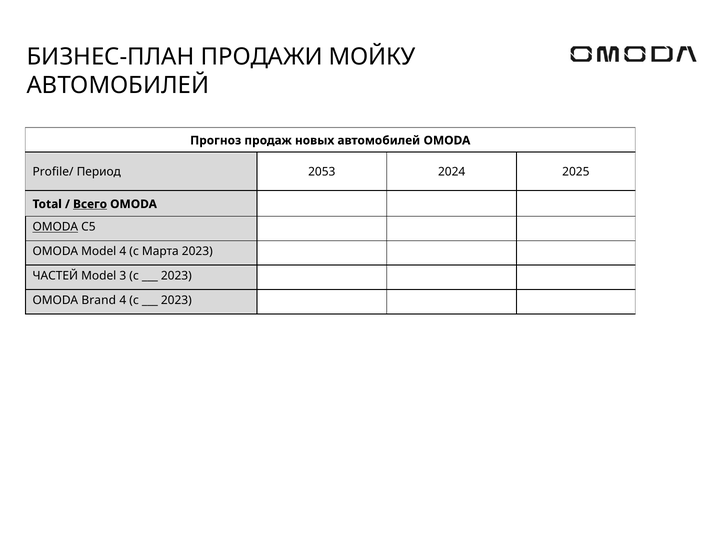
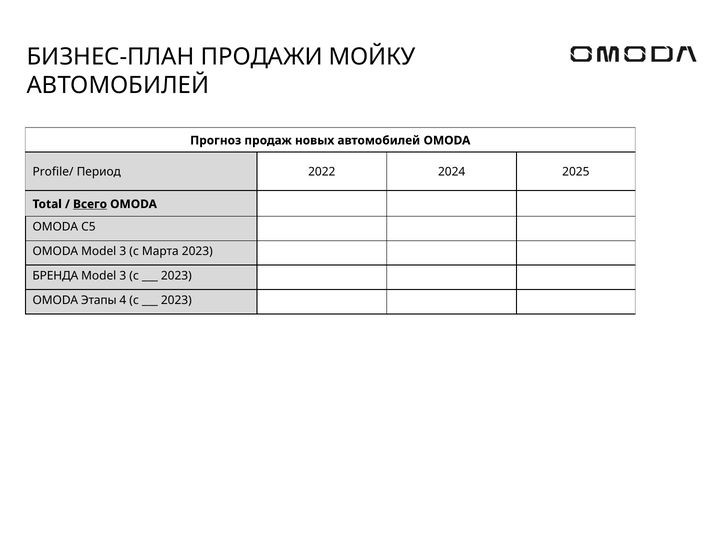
2053: 2053 -> 2022
OMODA at (55, 227) underline: present -> none
OMODA Model 4: 4 -> 3
ЧАСТЕЙ: ЧАСТЕЙ -> БРЕНДА
Brand: Brand -> Этапы
